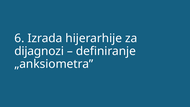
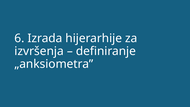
dijagnozi: dijagnozi -> izvršenja
